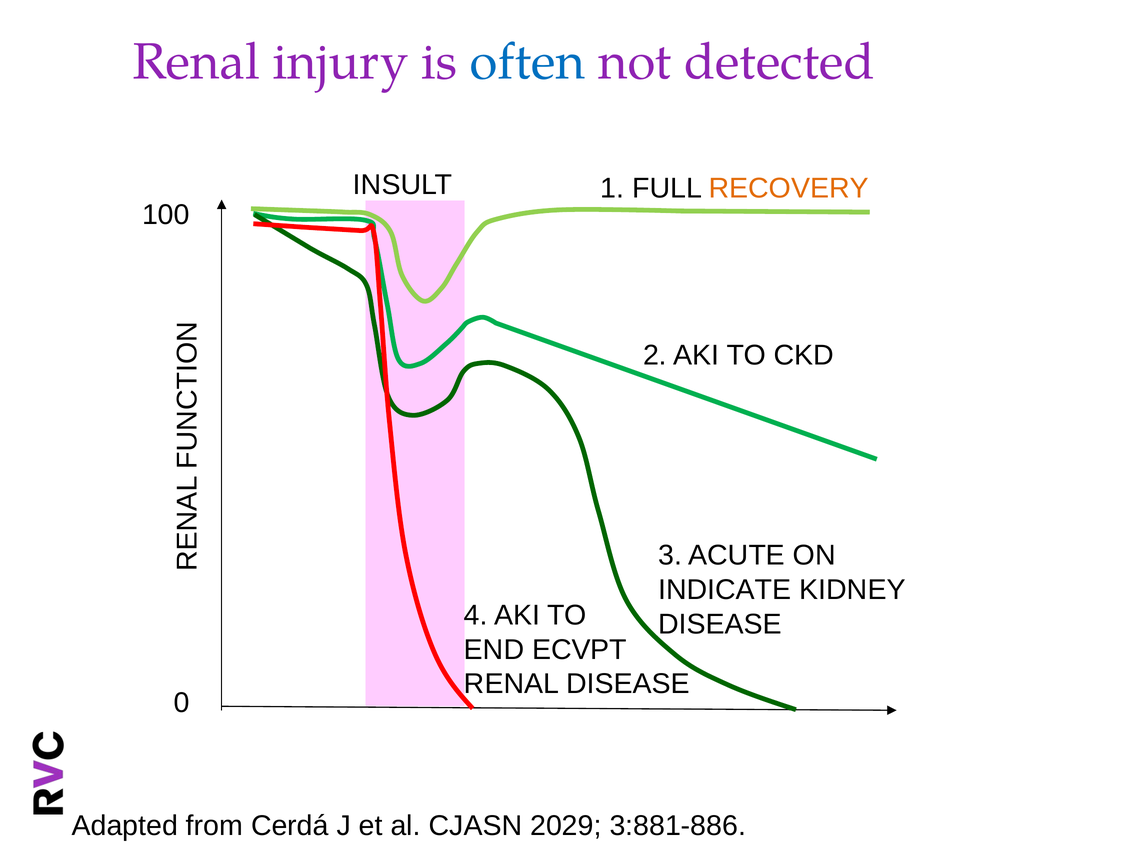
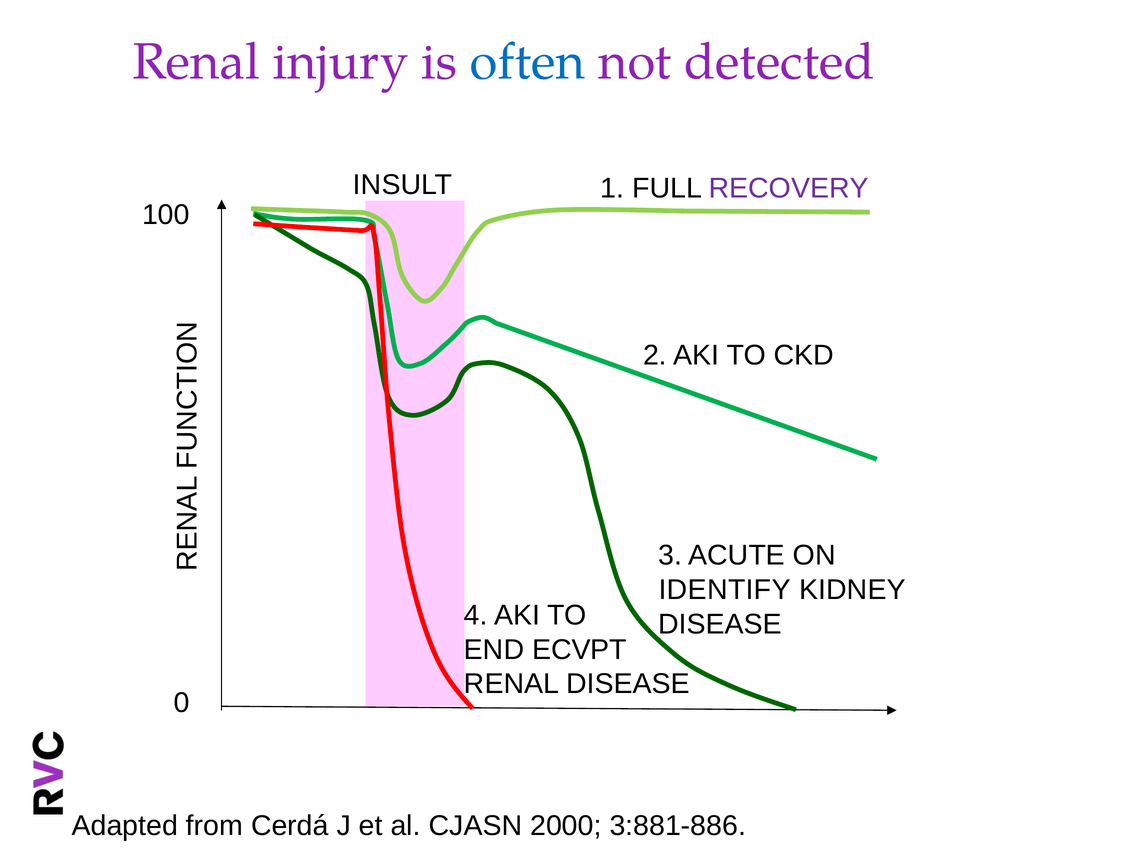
RECOVERY colour: orange -> purple
INDICATE: INDICATE -> IDENTIFY
2029: 2029 -> 2000
